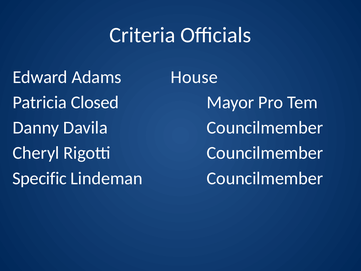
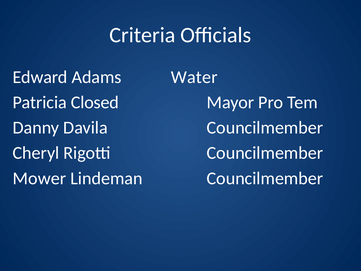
House: House -> Water
Specific: Specific -> Mower
